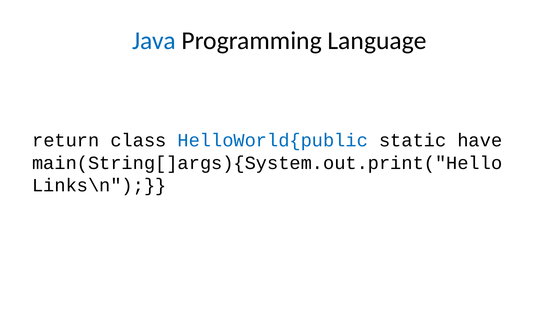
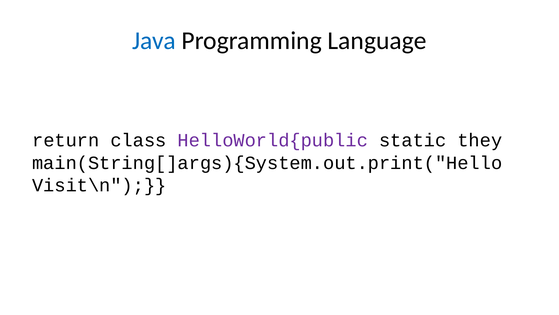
HelloWorld{public colour: blue -> purple
have: have -> they
Links\n: Links\n -> Visit\n
